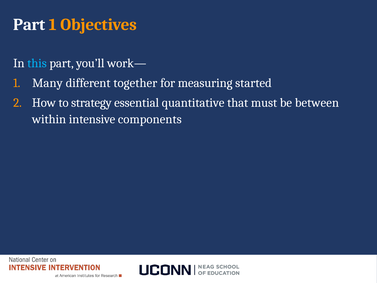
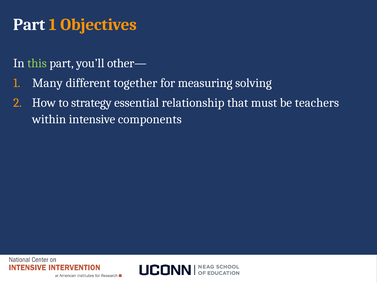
this colour: light blue -> light green
work—: work— -> other—
started: started -> solving
quantitative: quantitative -> relationship
between: between -> teachers
